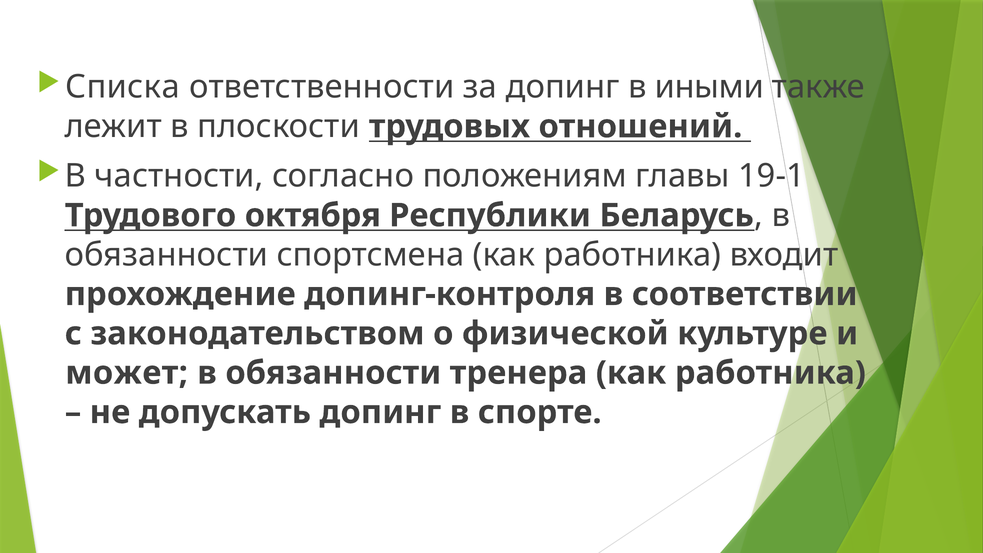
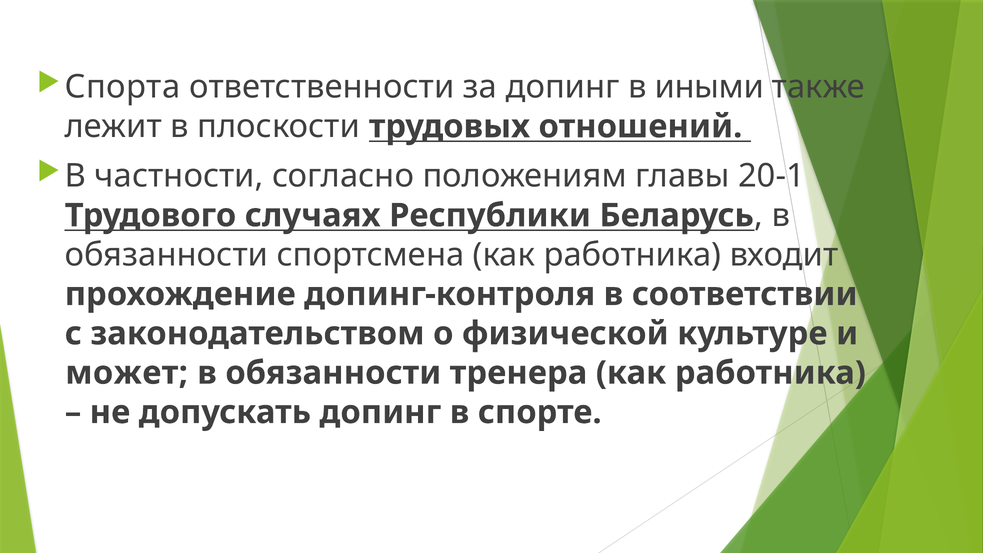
Списка: Списка -> Спорта
19-1: 19-1 -> 20-1
октября: октября -> случаях
